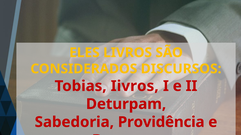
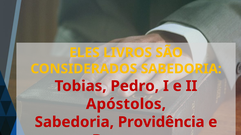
CONSIDERADOS DISCURSOS: DISCURSOS -> SABEDORIA
Iivros: Iivros -> Pedro
Deturpam: Deturpam -> Apóstolos
